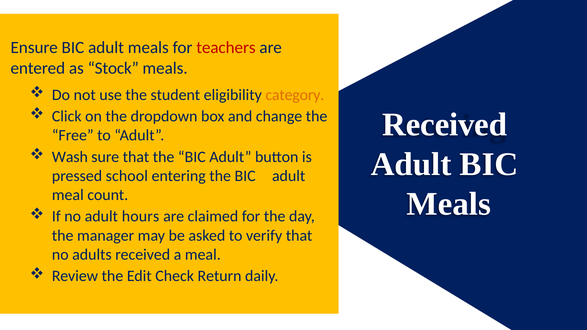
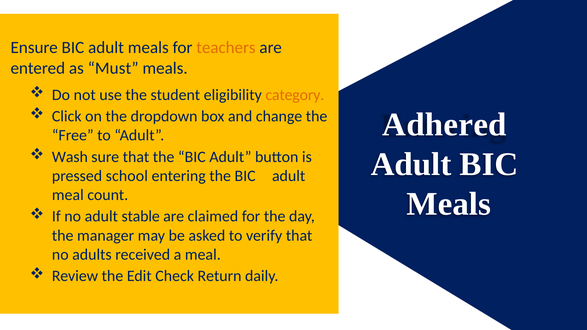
teachers colour: red -> orange
Stock: Stock -> Must
Received at (445, 125): Received -> Adhered
hours: hours -> stable
